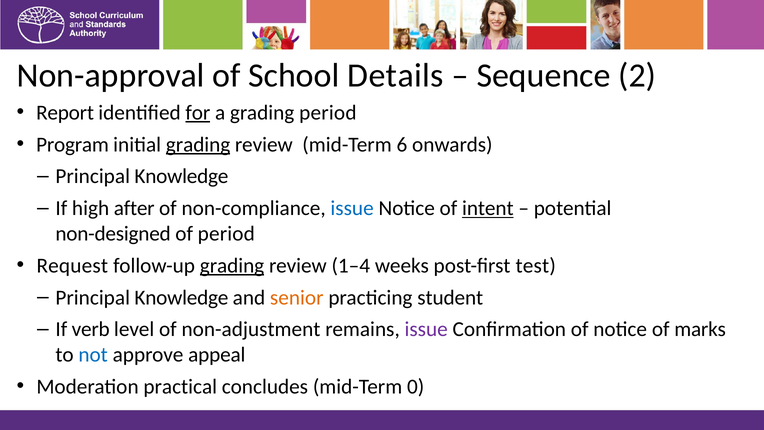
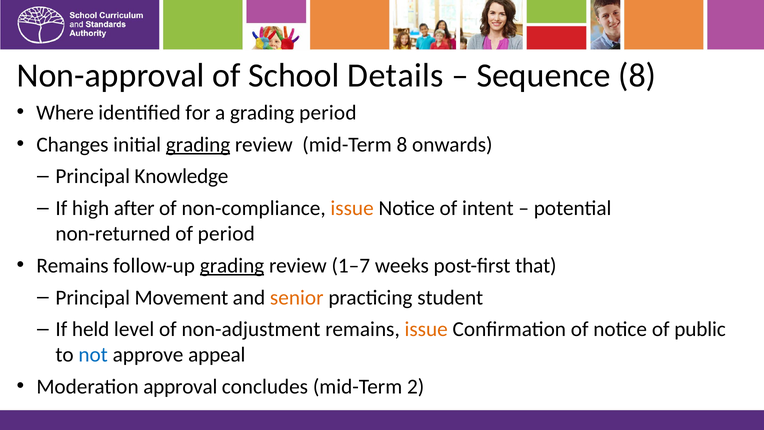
Sequence 2: 2 -> 8
Report: Report -> Where
for underline: present -> none
Program: Program -> Changes
mid-Term 6: 6 -> 8
issue at (352, 208) colour: blue -> orange
intent underline: present -> none
non-designed: non-designed -> non-returned
Request at (72, 265): Request -> Remains
1–4: 1–4 -> 1–7
test: test -> that
Knowledge at (181, 297): Knowledge -> Movement
verb: verb -> held
issue at (426, 329) colour: purple -> orange
marks: marks -> public
practical: practical -> approval
0: 0 -> 2
